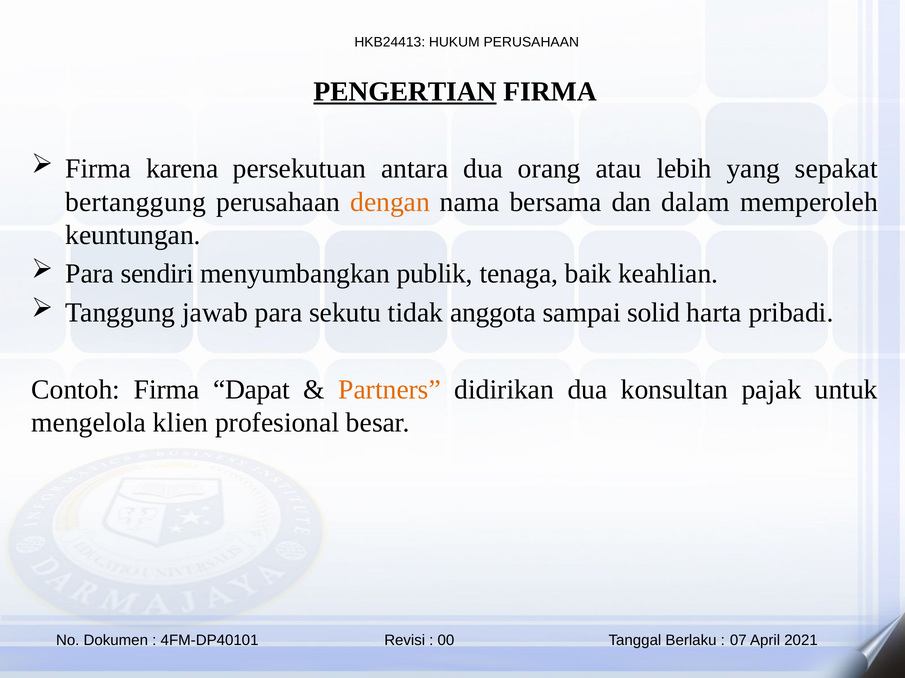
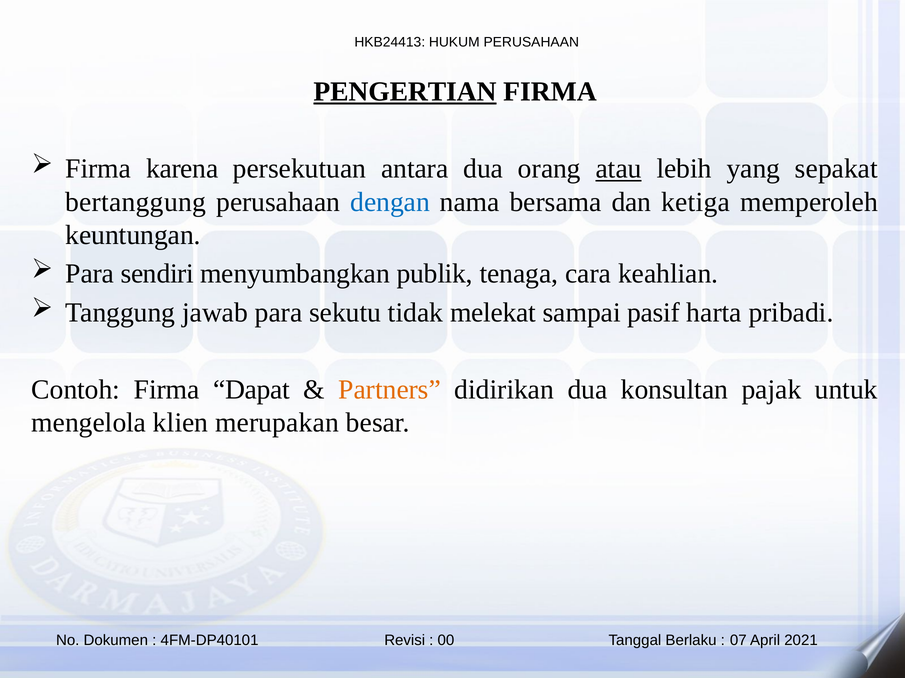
atau underline: none -> present
dengan colour: orange -> blue
dalam: dalam -> ketiga
baik: baik -> cara
anggota: anggota -> melekat
solid: solid -> pasif
profesional: profesional -> merupakan
